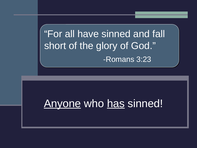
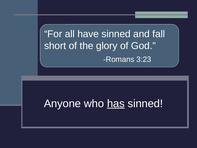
Anyone underline: present -> none
